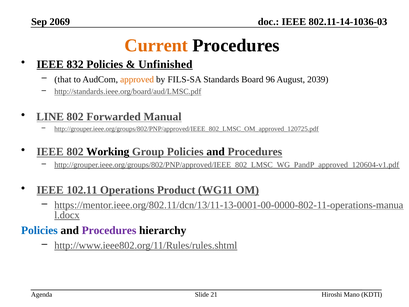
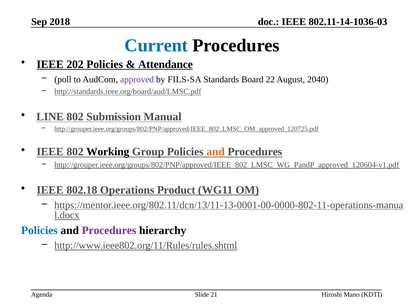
2069: 2069 -> 2018
Current colour: orange -> blue
832: 832 -> 202
Unfinished: Unfinished -> Attendance
that: that -> poll
approved colour: orange -> purple
96: 96 -> 22
2039: 2039 -> 2040
Forwarded: Forwarded -> Submission
and at (216, 152) colour: black -> orange
102.11: 102.11 -> 802.18
